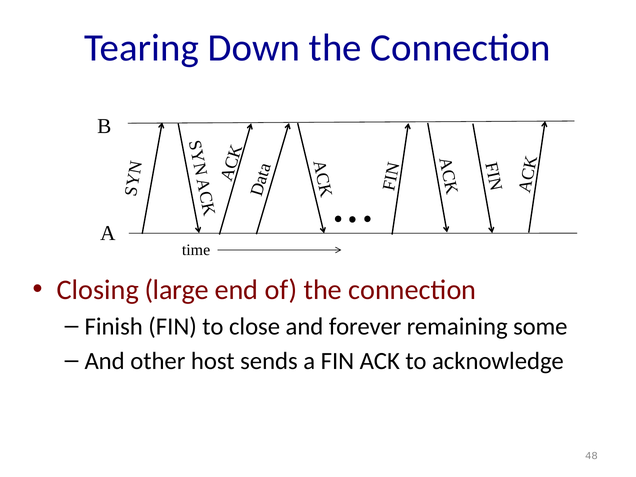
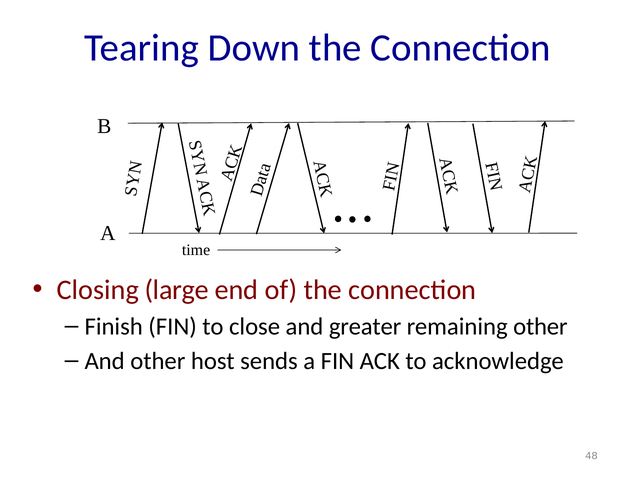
forever: forever -> greater
remaining some: some -> other
